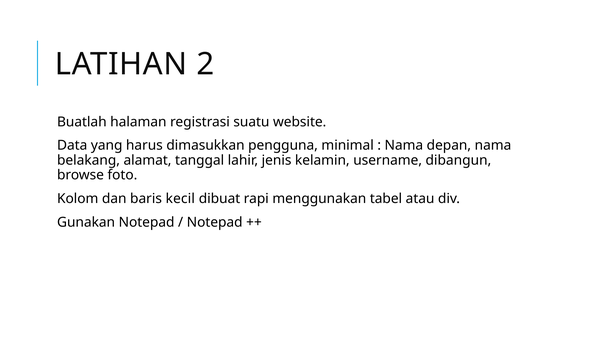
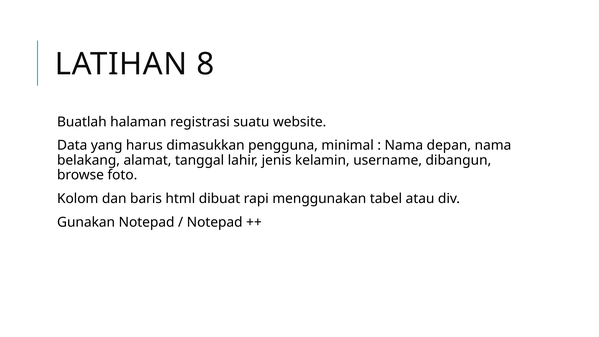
2: 2 -> 8
kecil: kecil -> html
